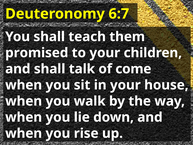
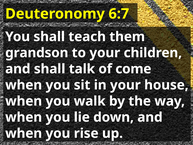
promised: promised -> grandson
